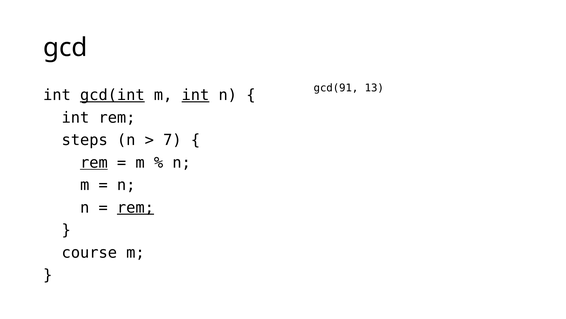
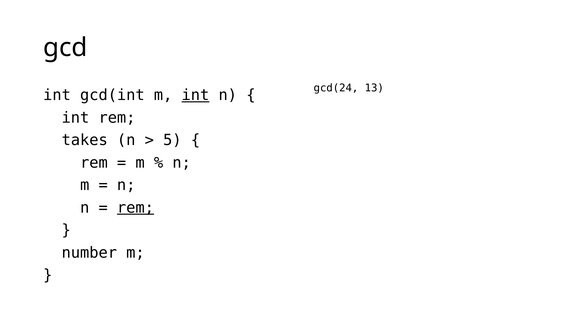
gcd(91: gcd(91 -> gcd(24
gcd(int underline: present -> none
steps: steps -> takes
7: 7 -> 5
rem at (94, 162) underline: present -> none
course: course -> number
